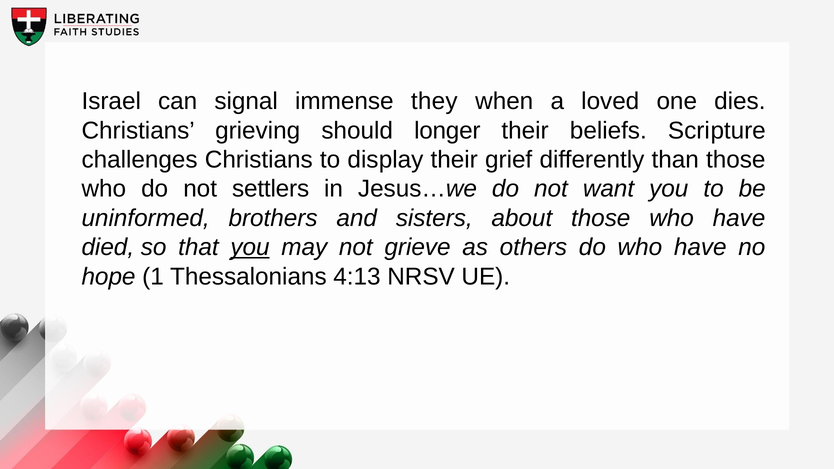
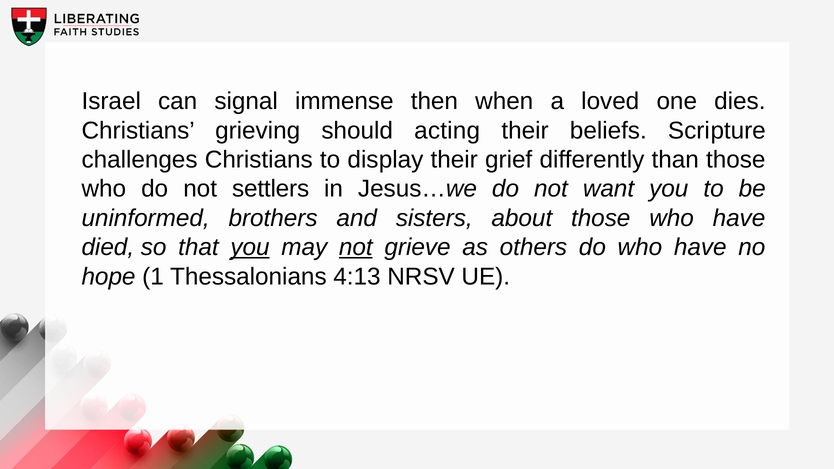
they: they -> then
longer: longer -> acting
not at (356, 247) underline: none -> present
